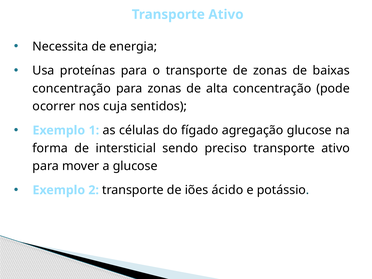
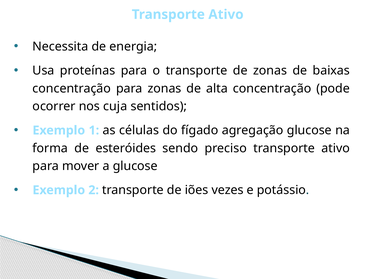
intersticial: intersticial -> esteróides
ácido: ácido -> vezes
